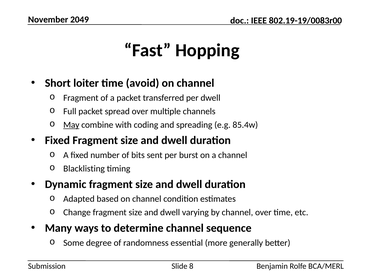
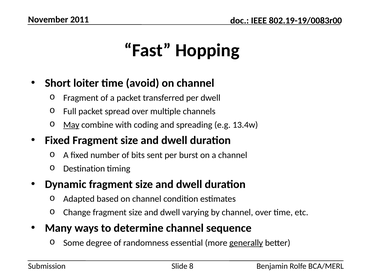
2049: 2049 -> 2011
85.4w: 85.4w -> 13.4w
Blacklisting: Blacklisting -> Destination
generally underline: none -> present
